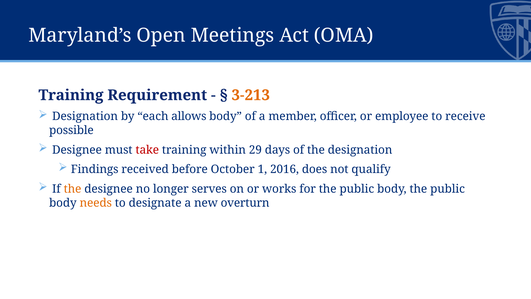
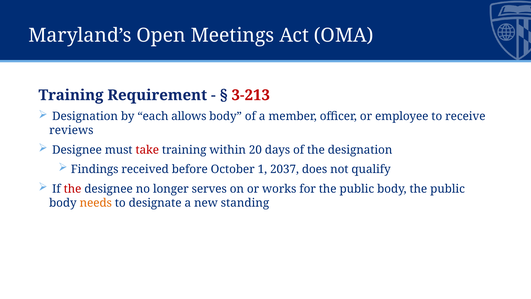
3-213 colour: orange -> red
possible: possible -> reviews
29: 29 -> 20
2016: 2016 -> 2037
the at (73, 189) colour: orange -> red
overturn: overturn -> standing
